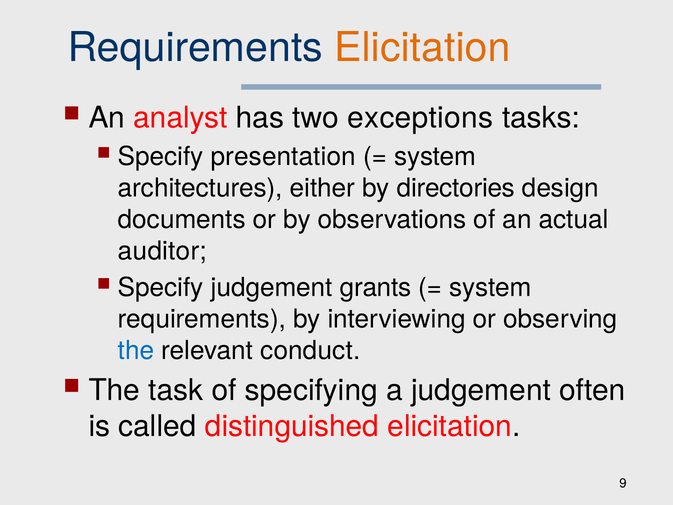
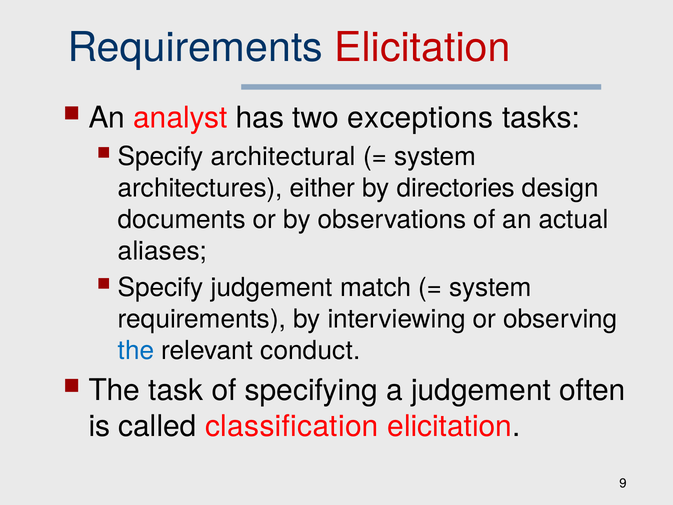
Elicitation at (422, 48) colour: orange -> red
presentation: presentation -> architectural
auditor: auditor -> aliases
grants: grants -> match
distinguished: distinguished -> classification
